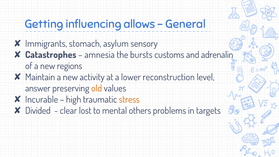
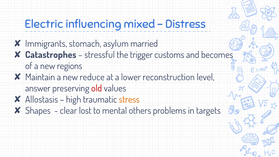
Getting: Getting -> Electric
allows: allows -> mixed
General: General -> Distress
sensory: sensory -> married
amnesia: amnesia -> stressful
bursts: bursts -> trigger
adrenalin: adrenalin -> becomes
activity: activity -> reduce
old colour: orange -> red
Incurable: Incurable -> Allostasis
Divided: Divided -> Shapes
